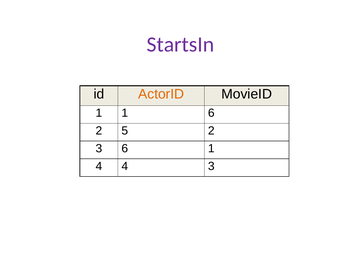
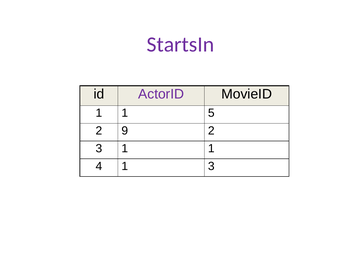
ActorID colour: orange -> purple
1 6: 6 -> 5
5: 5 -> 9
3 6: 6 -> 1
4 4: 4 -> 1
